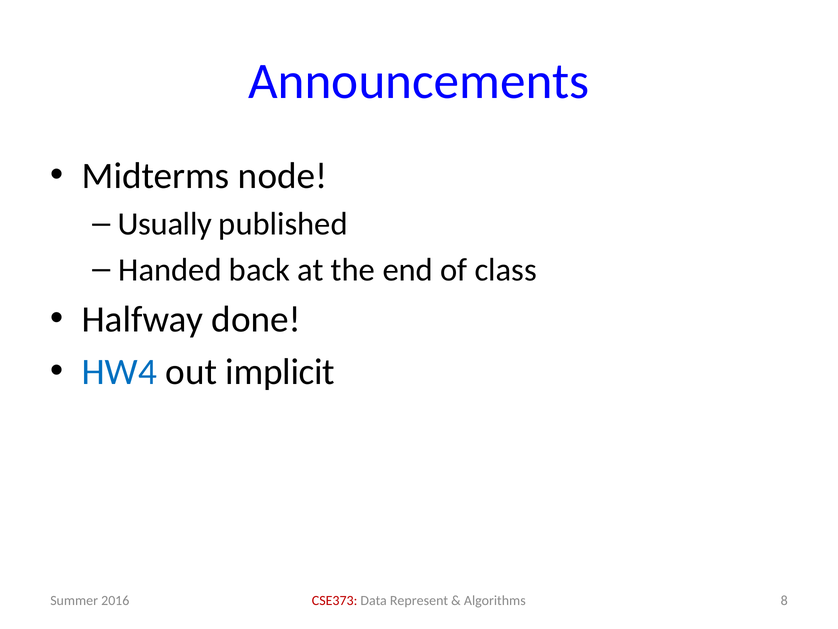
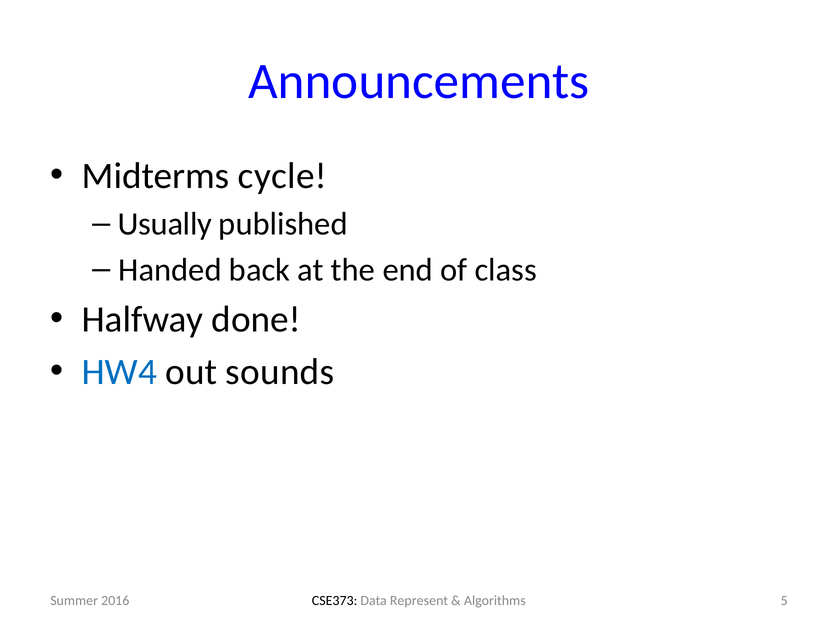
node: node -> cycle
implicit: implicit -> sounds
CSE373 colour: red -> black
8: 8 -> 5
